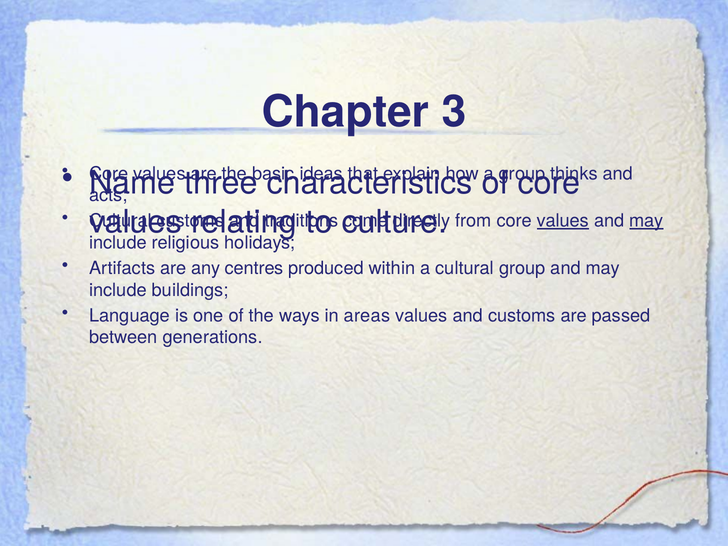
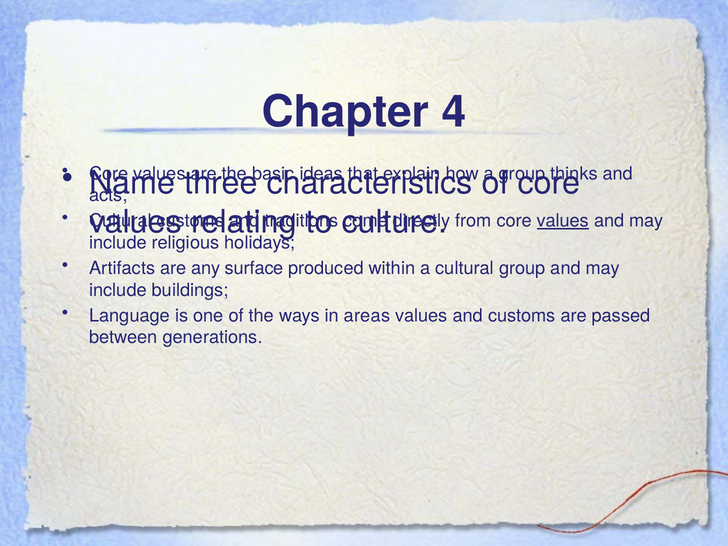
3: 3 -> 4
may at (646, 221) underline: present -> none
centres: centres -> surface
